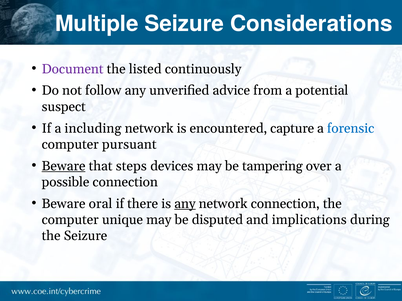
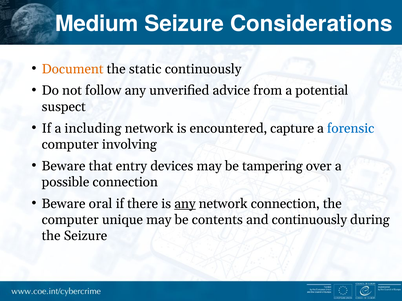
Multiple: Multiple -> Medium
Document colour: purple -> orange
listed: listed -> static
pursuant: pursuant -> involving
Beware at (64, 166) underline: present -> none
steps: steps -> entry
disputed: disputed -> contents
and implications: implications -> continuously
